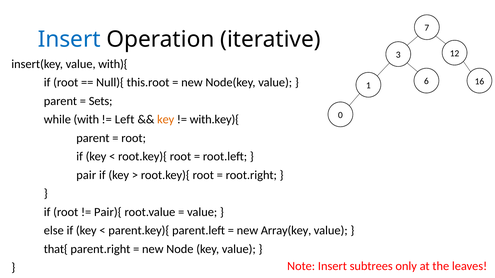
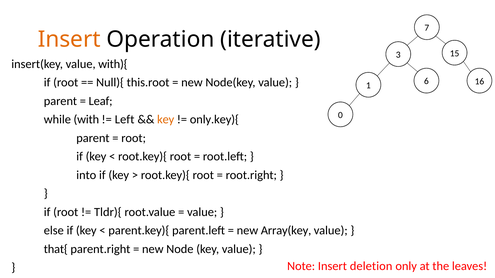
Insert at (69, 40) colour: blue -> orange
12: 12 -> 15
Sets: Sets -> Leaf
with.key){: with.key){ -> only.key){
pair: pair -> into
Pair){: Pair){ -> Tldr){
subtrees: subtrees -> deletion
